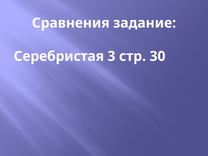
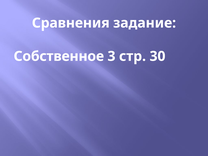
Серебристая: Серебристая -> Собственное
